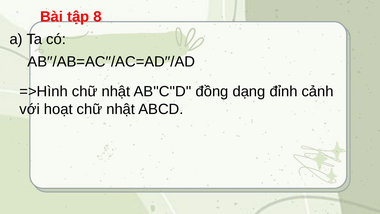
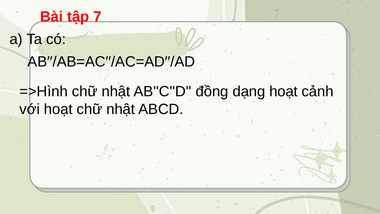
8: 8 -> 7
dạng đỉnh: đỉnh -> hoạt
